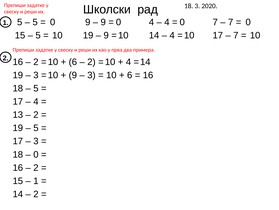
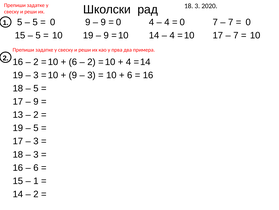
4 at (36, 101): 4 -> 9
0 at (36, 154): 0 -> 3
2 at (36, 167): 2 -> 6
